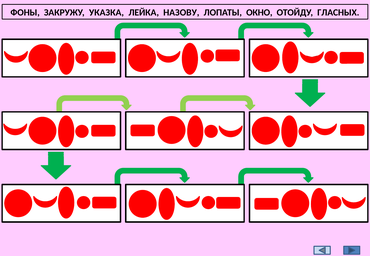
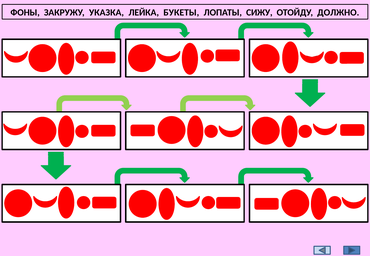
НАЗОВУ: НАЗОВУ -> БУКЕТЫ
ОКНО: ОКНО -> СИЖУ
ГЛАСНЫХ: ГЛАСНЫХ -> ДОЛЖНО
